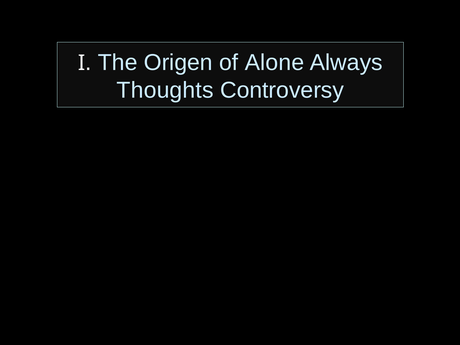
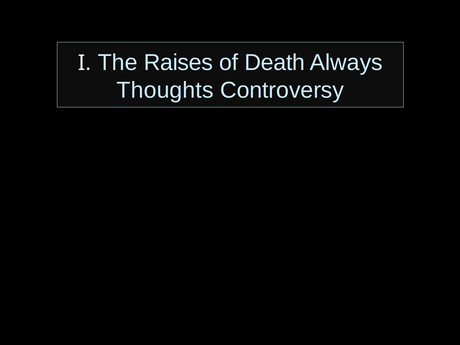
Origen: Origen -> Raises
Alone: Alone -> Death
